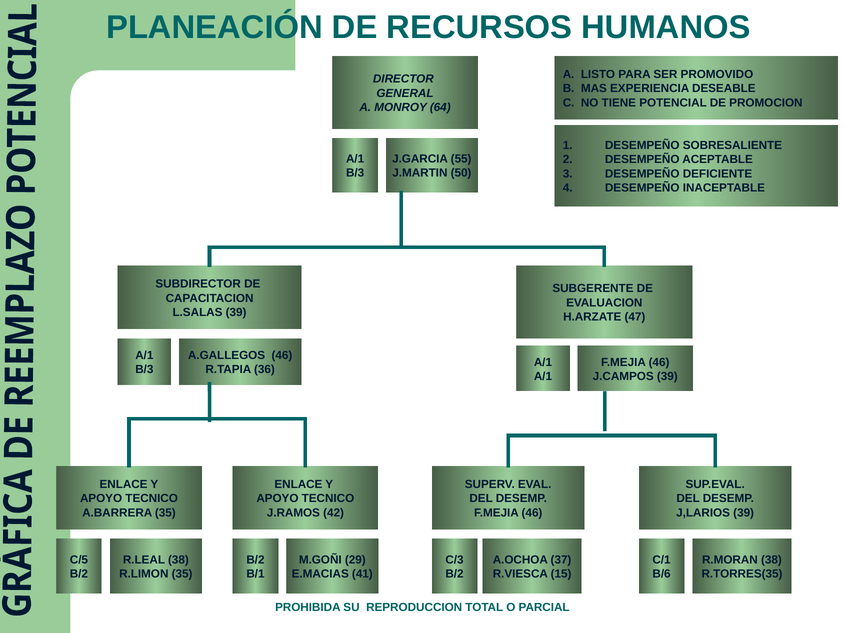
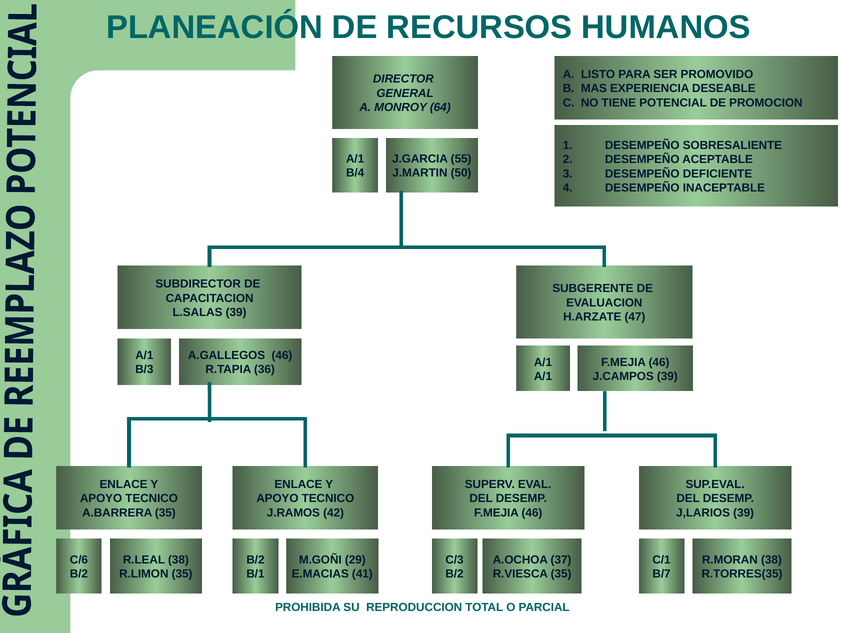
B/3 at (355, 173): B/3 -> B/4
C/5: C/5 -> C/6
R.VIESCA 15: 15 -> 35
B/6: B/6 -> B/7
